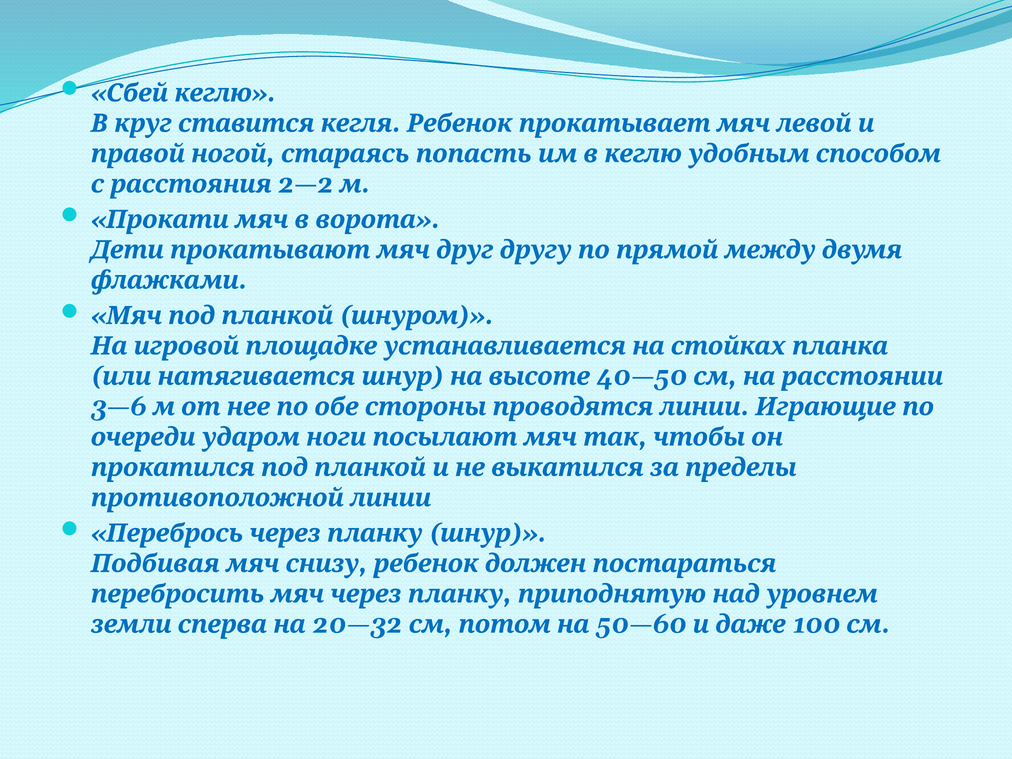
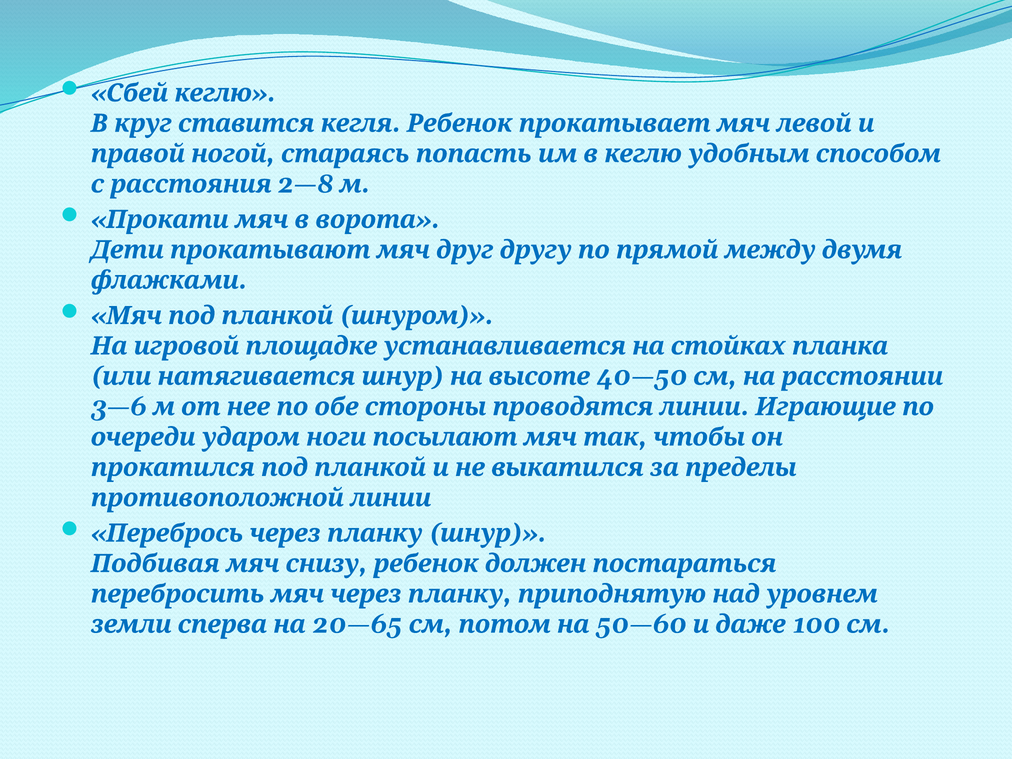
2—2: 2—2 -> 2—8
20—32: 20—32 -> 20—65
